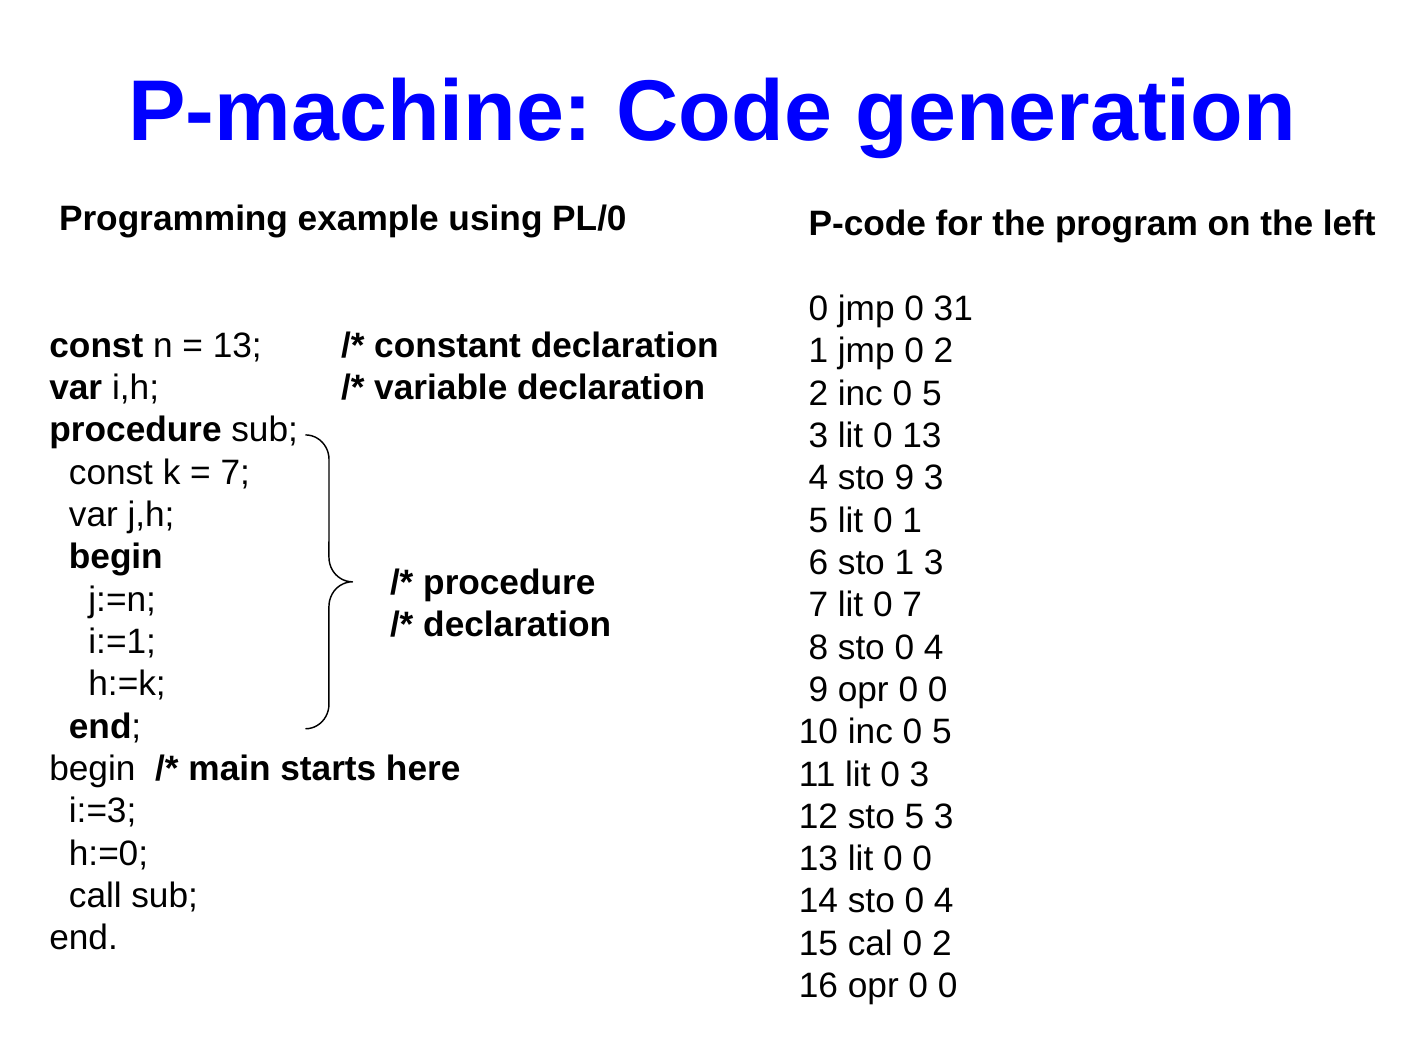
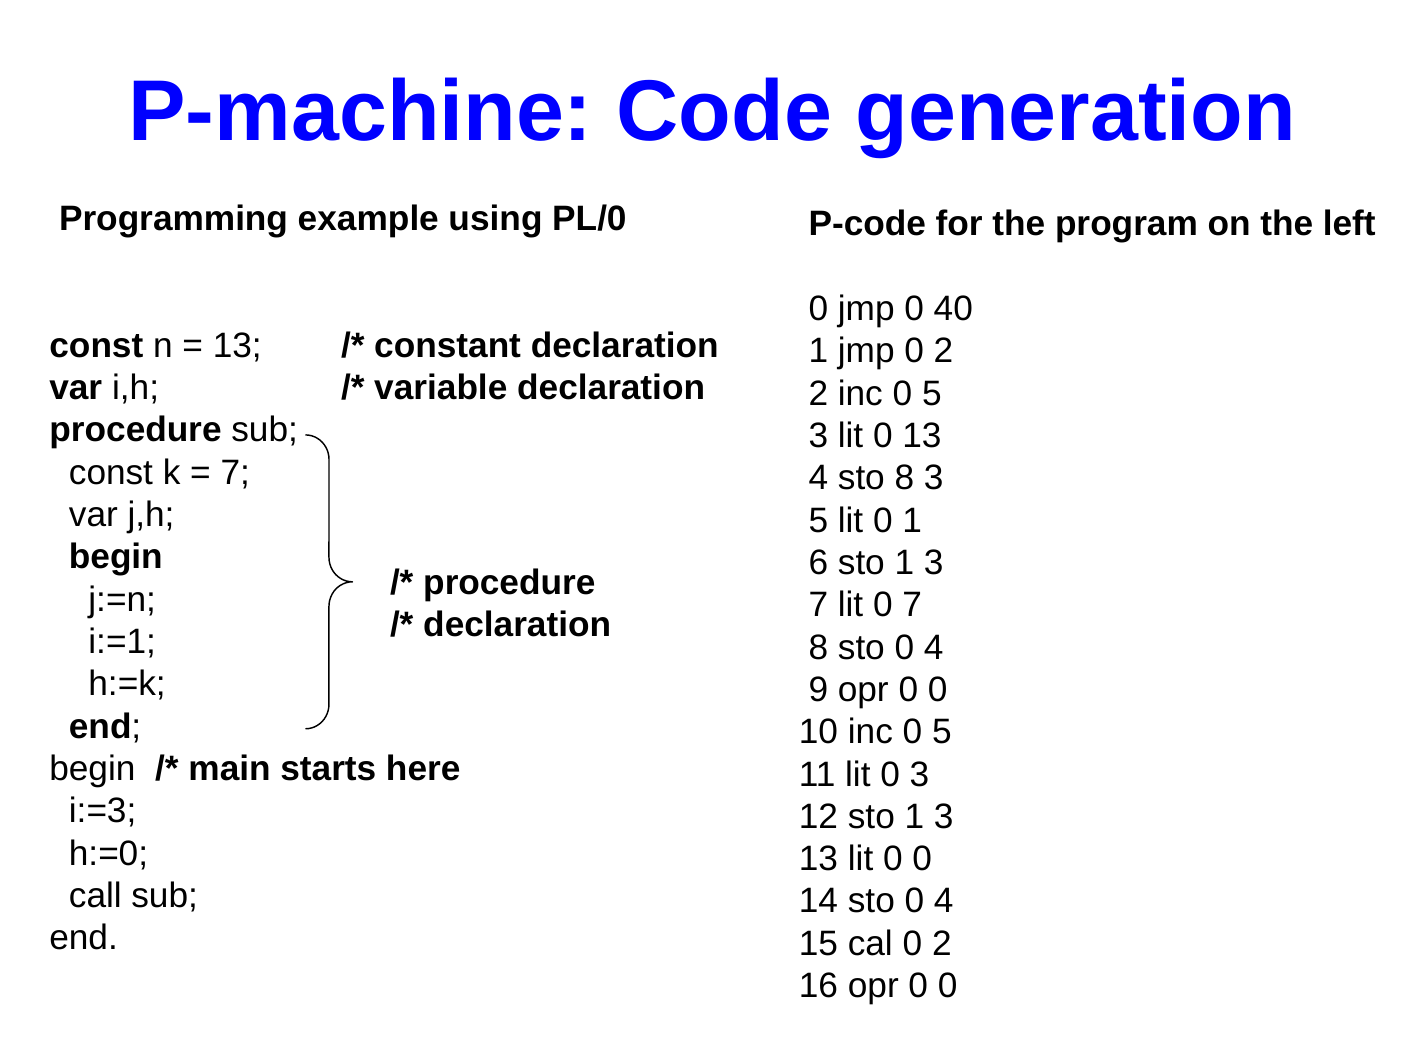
31: 31 -> 40
sto 9: 9 -> 8
12 sto 5: 5 -> 1
